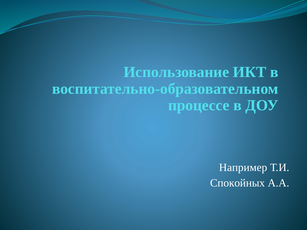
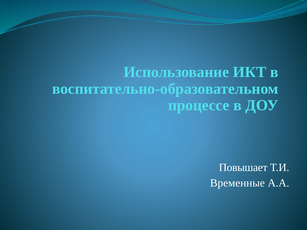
Например: Например -> Повышает
Спокойных: Спокойных -> Временные
